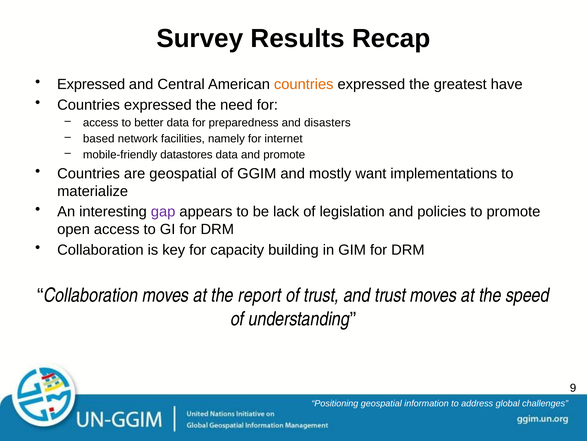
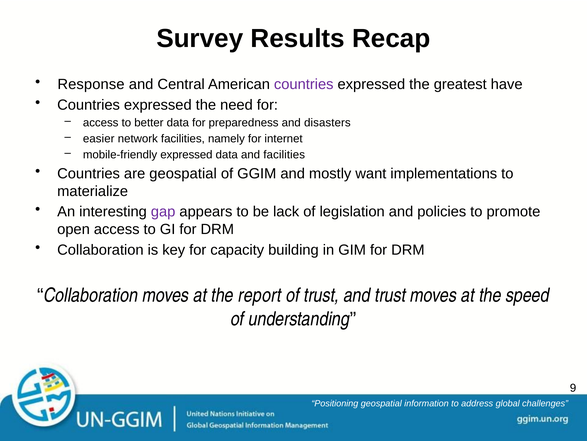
Expressed at (91, 84): Expressed -> Response
countries at (304, 84) colour: orange -> purple
based: based -> easier
mobile-friendly datastores: datastores -> expressed
and promote: promote -> facilities
